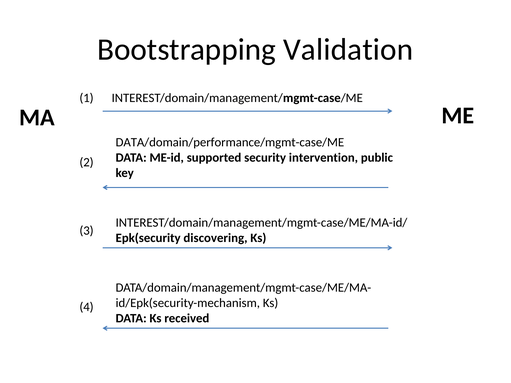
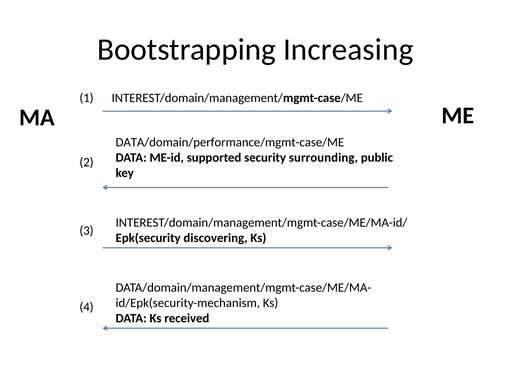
Validation: Validation -> Increasing
intervention: intervention -> surrounding
